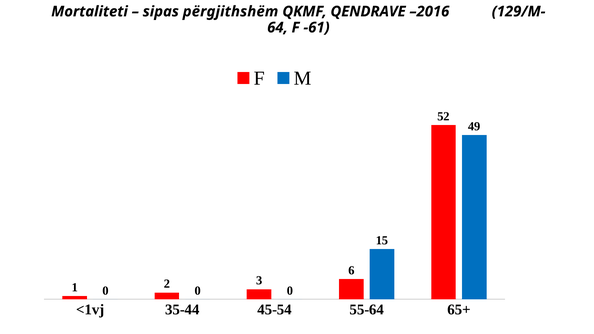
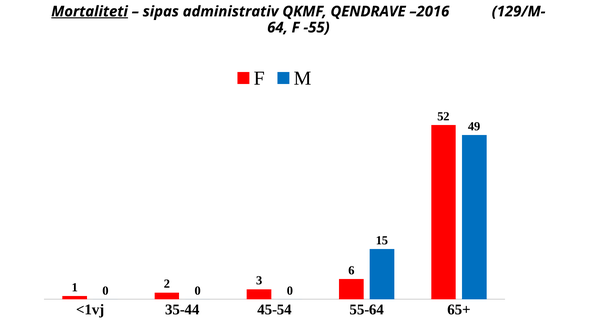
Mortaliteti underline: none -> present
përgjithshëm: përgjithshëm -> administrativ
-61: -61 -> -55
